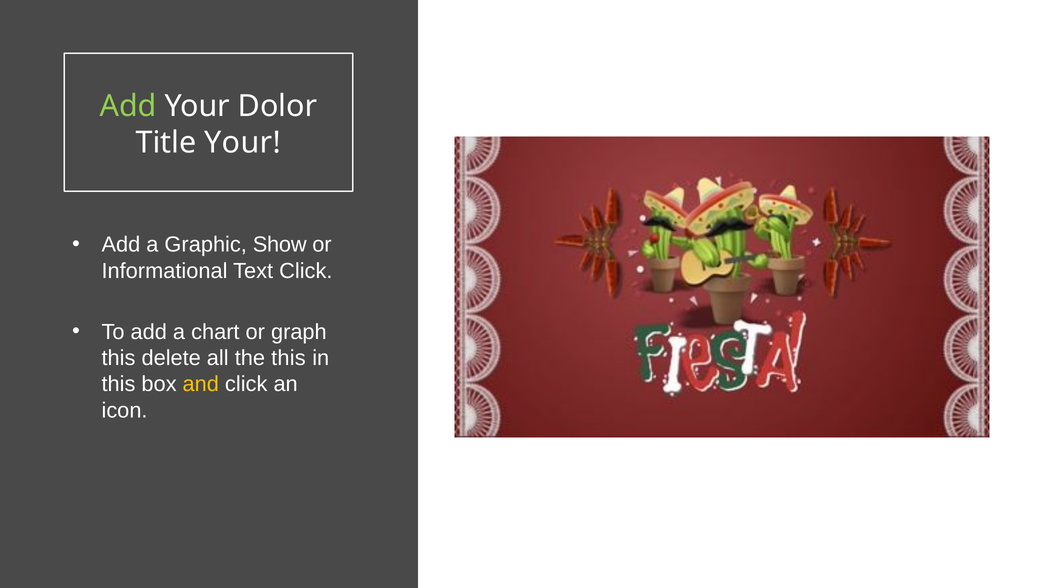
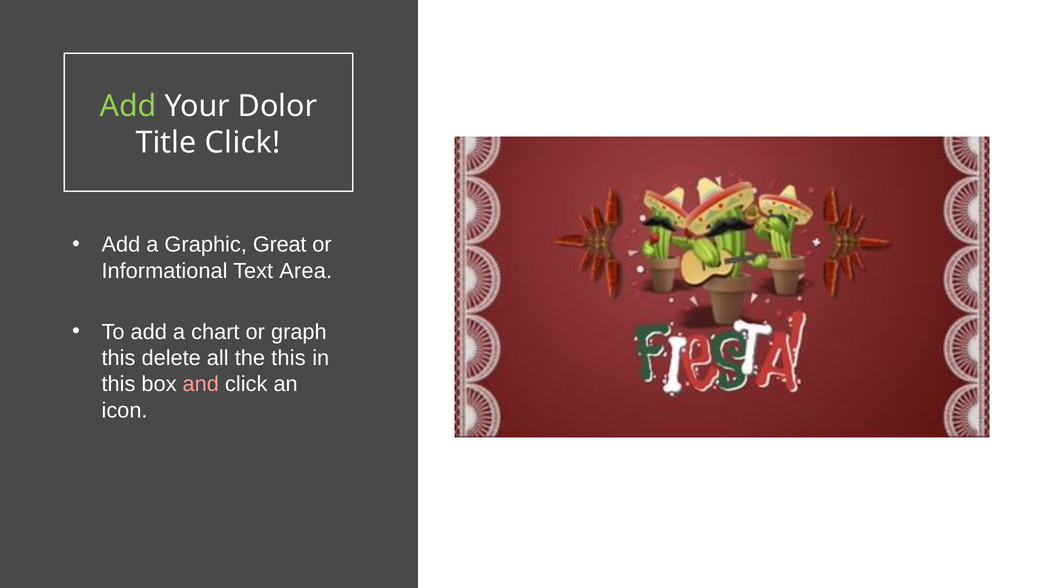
Title Your: Your -> Click
Show: Show -> Great
Text Click: Click -> Area
and colour: yellow -> pink
